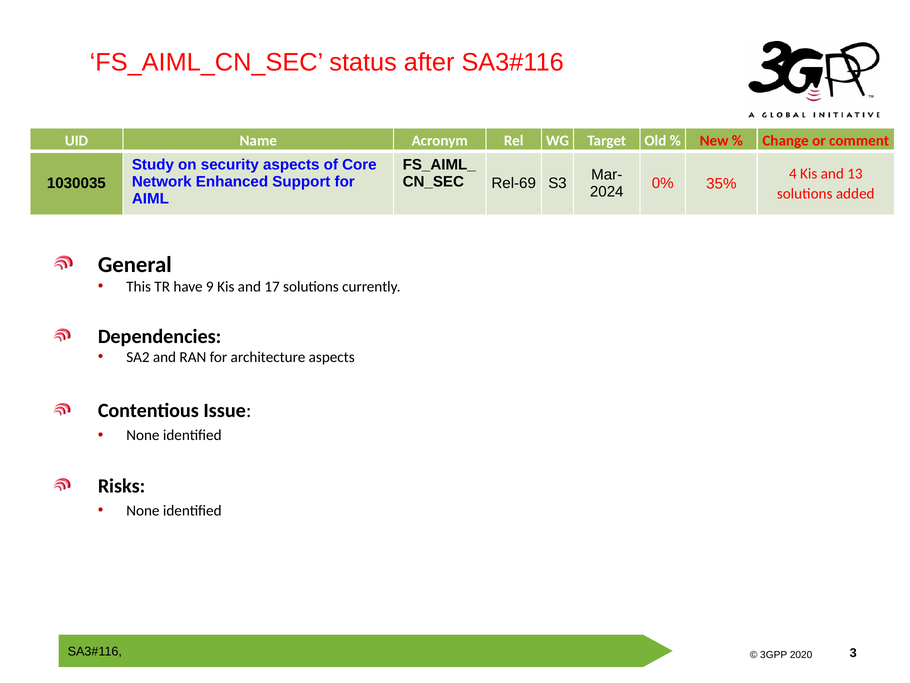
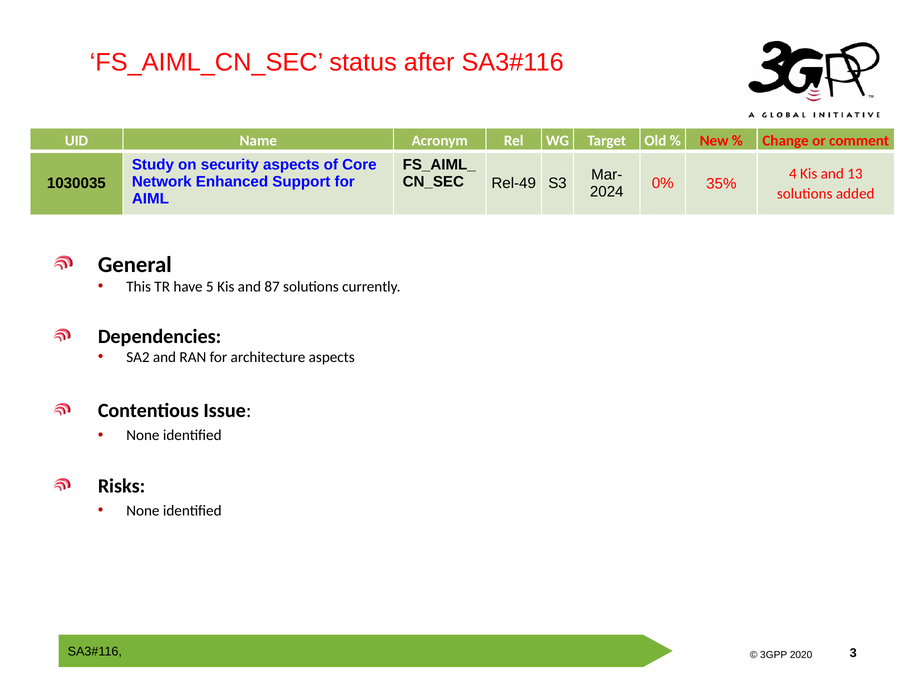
Rel-69: Rel-69 -> Rel-49
9: 9 -> 5
17: 17 -> 87
